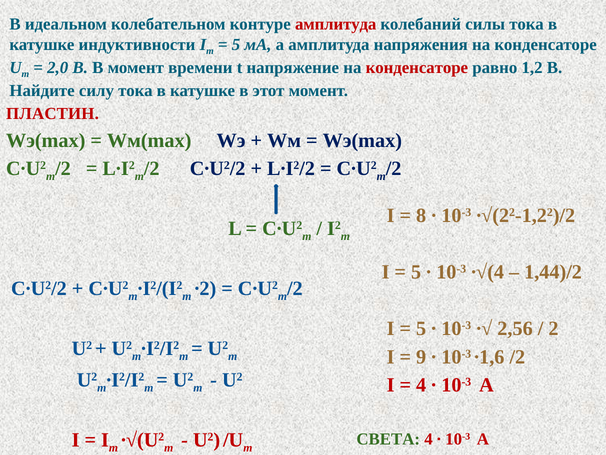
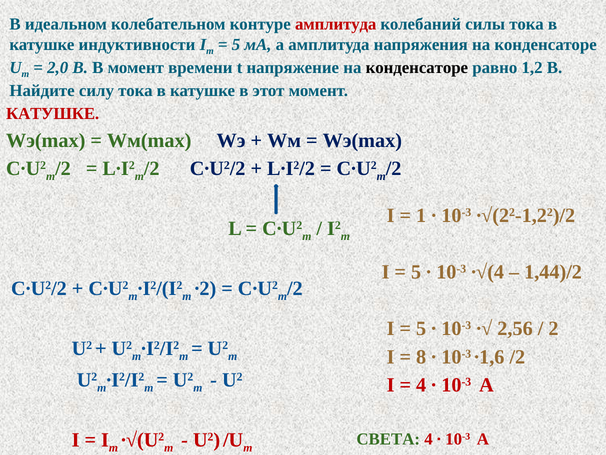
конденсаторе at (417, 67) colour: red -> black
ПЛАСТИН at (52, 114): ПЛАСТИН -> КАТУШКЕ
8: 8 -> 1
9: 9 -> 8
